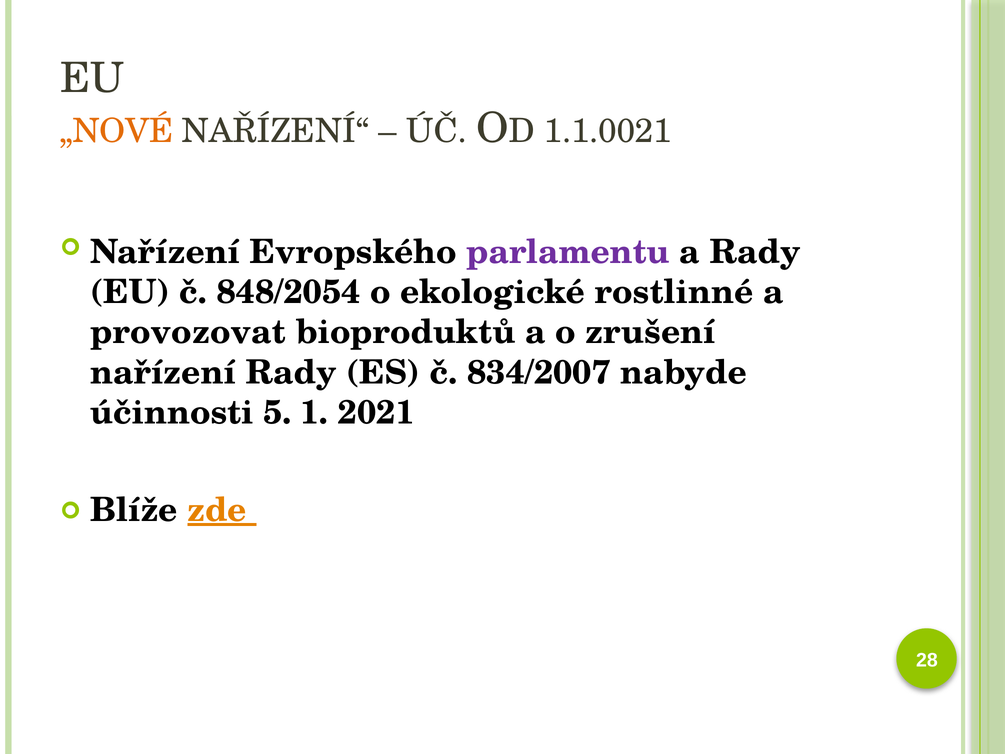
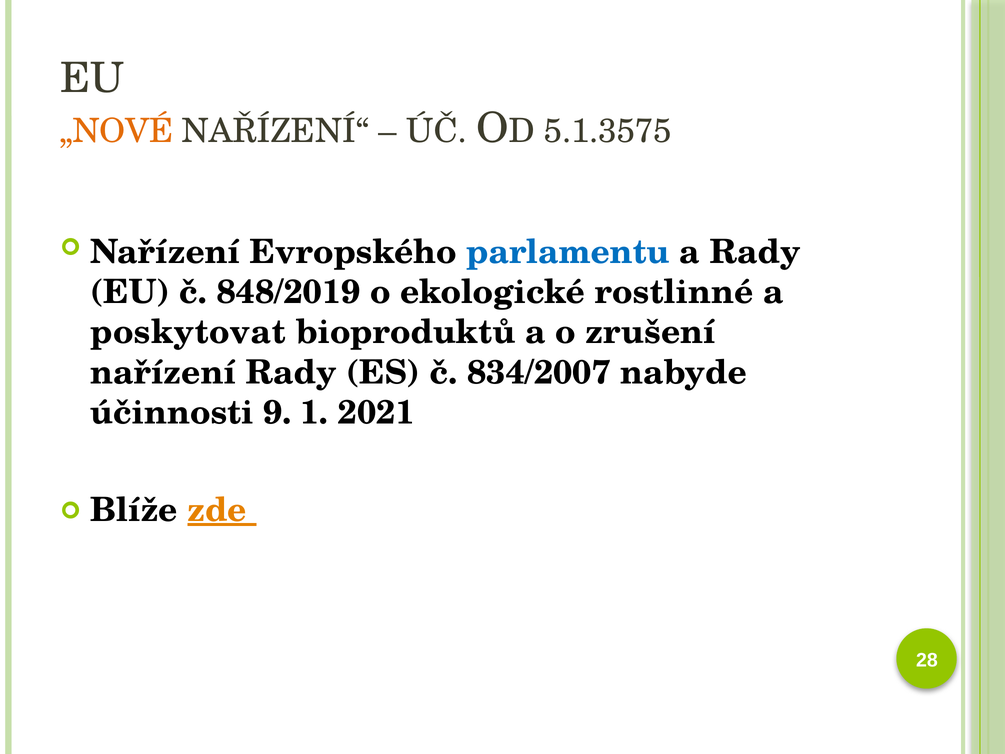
1.1.0021: 1.1.0021 -> 5.1.3575
parlamentu colour: purple -> blue
848/2054: 848/2054 -> 848/2019
provozovat: provozovat -> poskytovat
5: 5 -> 9
